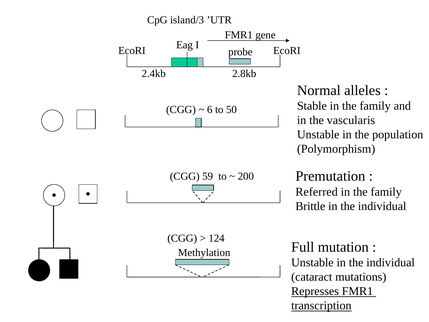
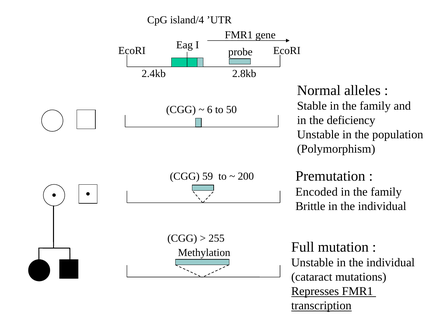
island/3: island/3 -> island/4
vascularis: vascularis -> deficiency
Referred: Referred -> Encoded
124: 124 -> 255
